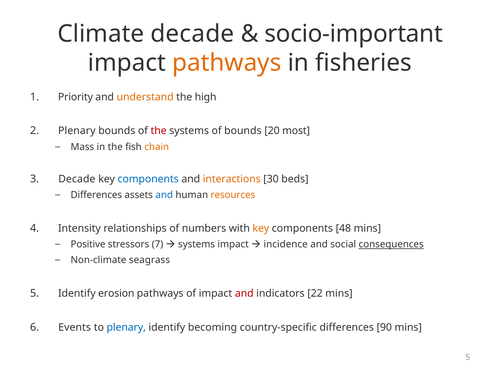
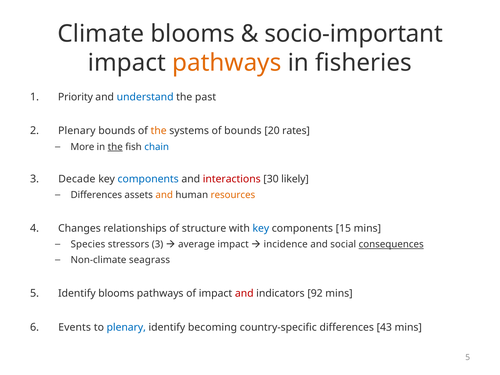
Climate decade: decade -> blooms
understand colour: orange -> blue
high: high -> past
the at (159, 131) colour: red -> orange
most: most -> rates
Mass: Mass -> More
the at (115, 147) underline: none -> present
chain colour: orange -> blue
interactions colour: orange -> red
beds: beds -> likely
and at (164, 195) colour: blue -> orange
Intensity: Intensity -> Changes
numbers: numbers -> structure
key at (261, 228) colour: orange -> blue
48: 48 -> 15
Positive: Positive -> Species
stressors 7: 7 -> 3
systems at (197, 244): systems -> average
Identify erosion: erosion -> blooms
22: 22 -> 92
90: 90 -> 43
